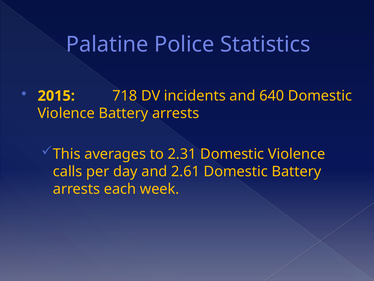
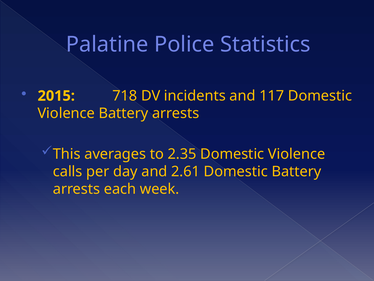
640: 640 -> 117
2.31: 2.31 -> 2.35
